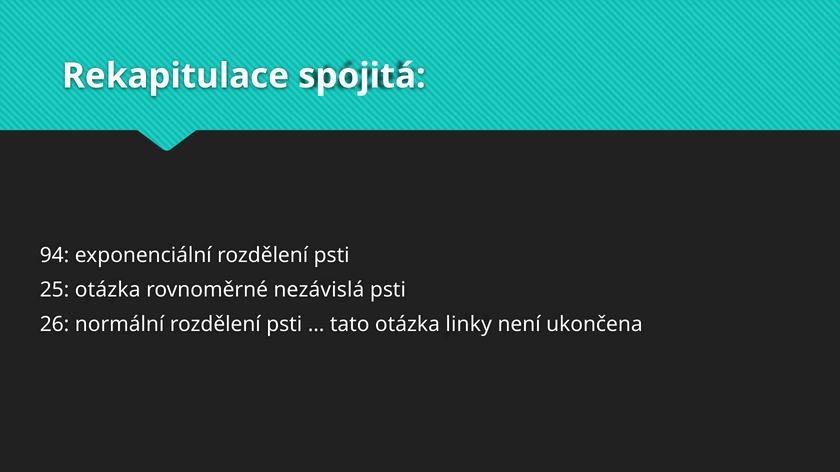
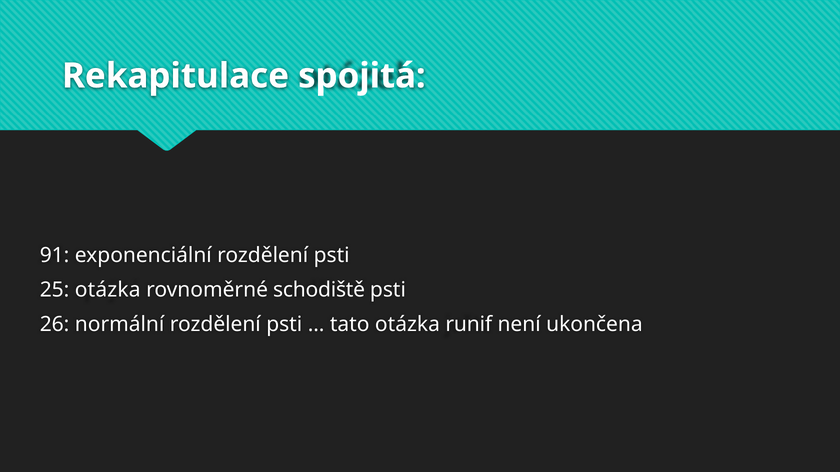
94: 94 -> 91
nezávislá: nezávislá -> schodiště
linky: linky -> runif
